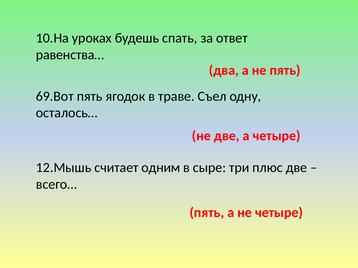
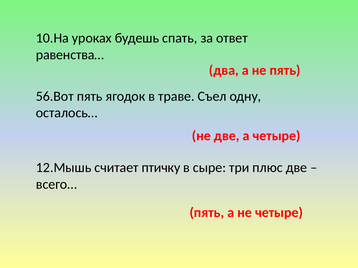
69.Вот: 69.Вот -> 56.Вот
одним: одним -> птичку
